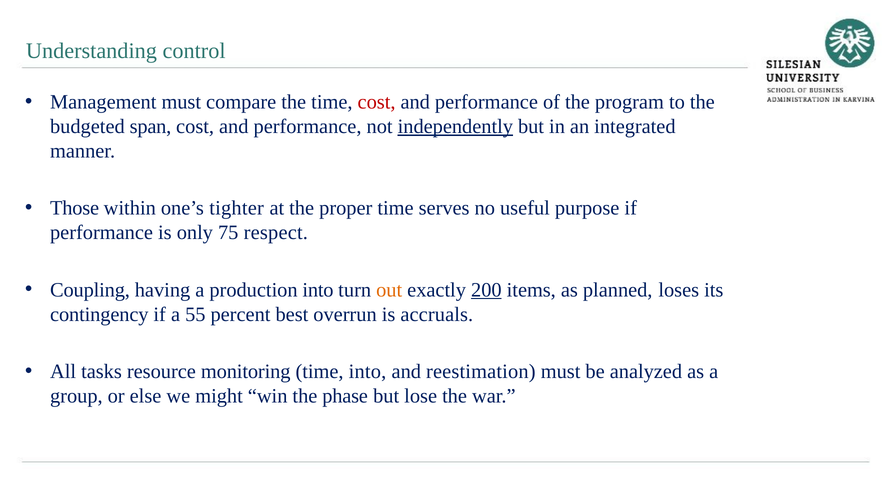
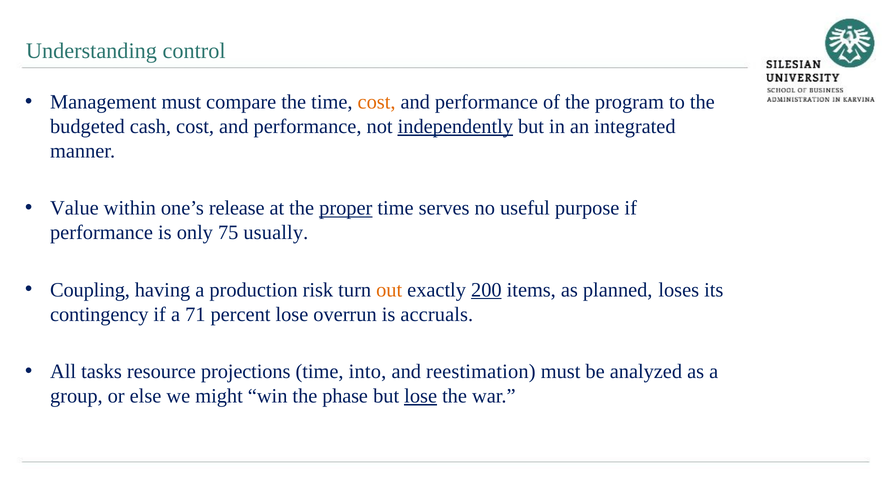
cost at (377, 102) colour: red -> orange
span: span -> cash
Those: Those -> Value
tighter: tighter -> release
proper underline: none -> present
respect: respect -> usually
production into: into -> risk
55: 55 -> 71
percent best: best -> lose
monitoring: monitoring -> projections
lose at (421, 396) underline: none -> present
